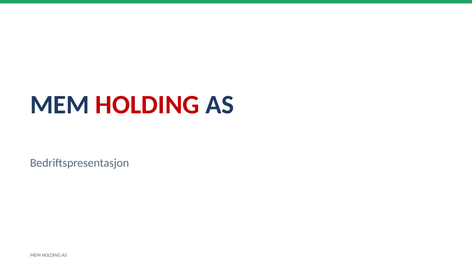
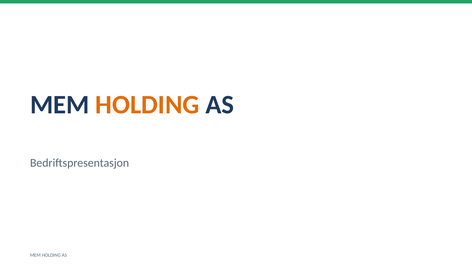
HOLDING at (147, 105) colour: red -> orange
